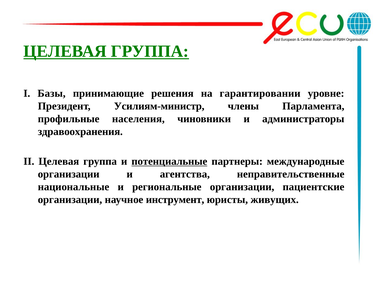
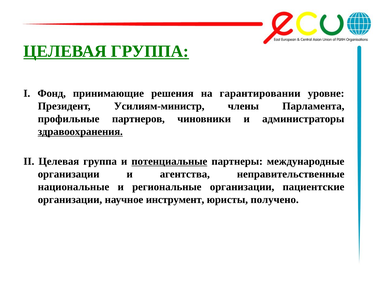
Базы: Базы -> Фонд
населения: населения -> партнеров
здравоохранения underline: none -> present
живущих: живущих -> получено
